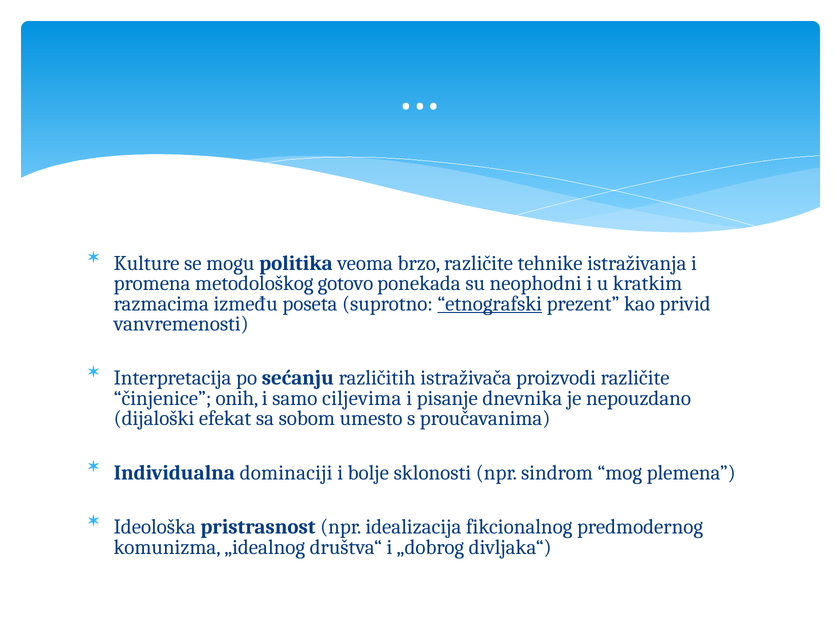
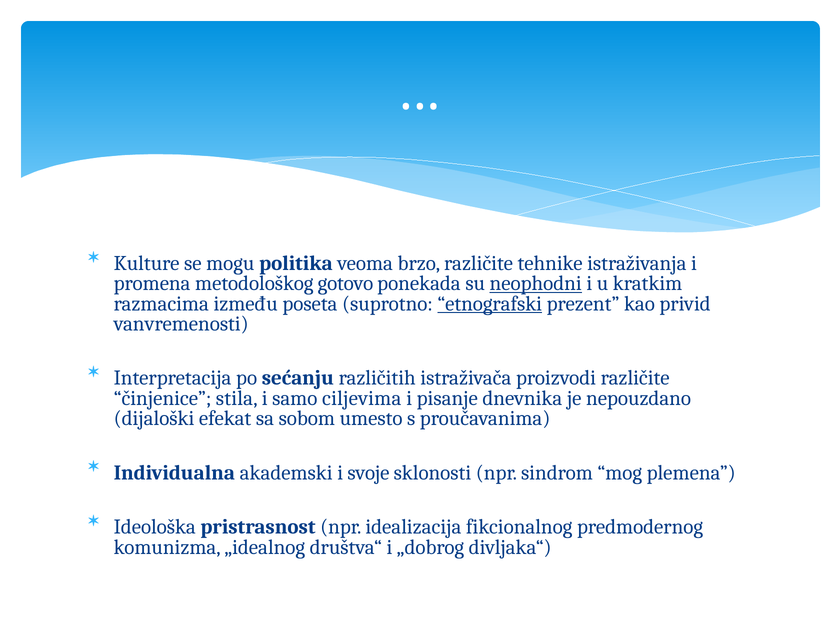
neophodni underline: none -> present
onih: onih -> stila
dominaciji: dominaciji -> akademski
bolje: bolje -> svoje
